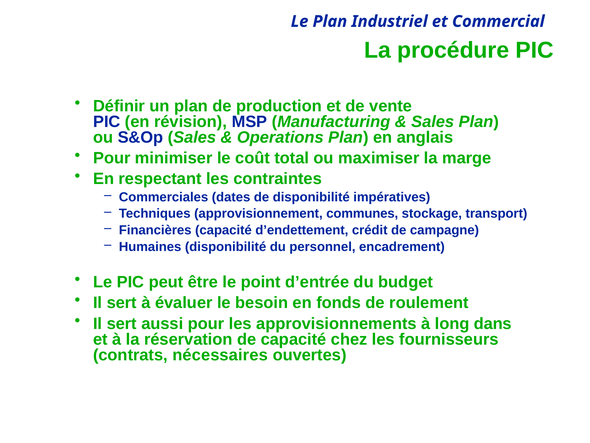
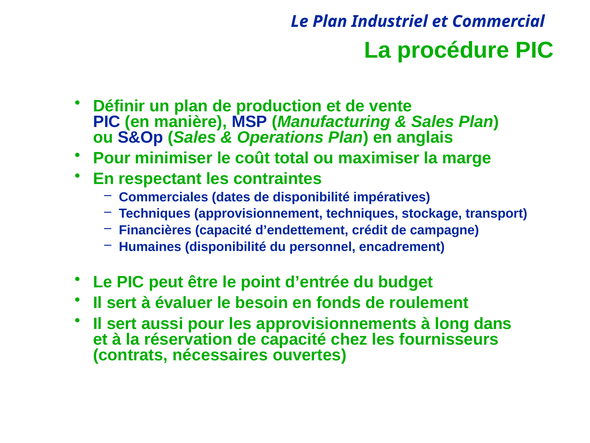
révision: révision -> manière
approvisionnement communes: communes -> techniques
